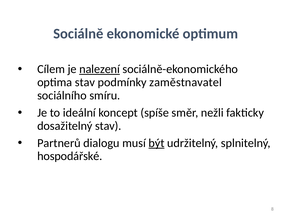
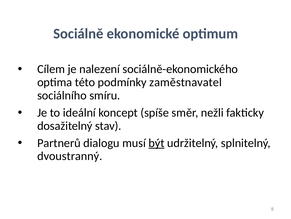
nalezení underline: present -> none
optima stav: stav -> této
hospodářské: hospodářské -> dvoustranný
